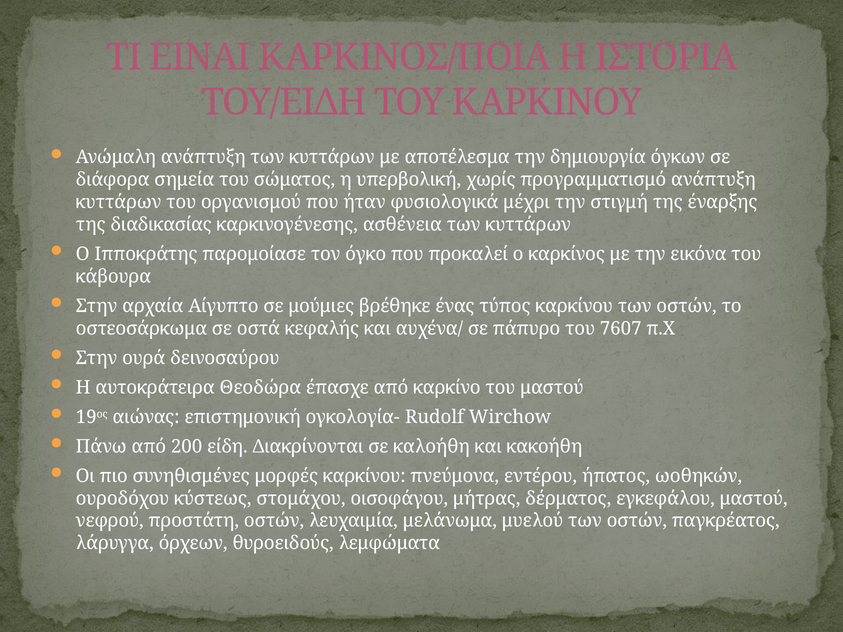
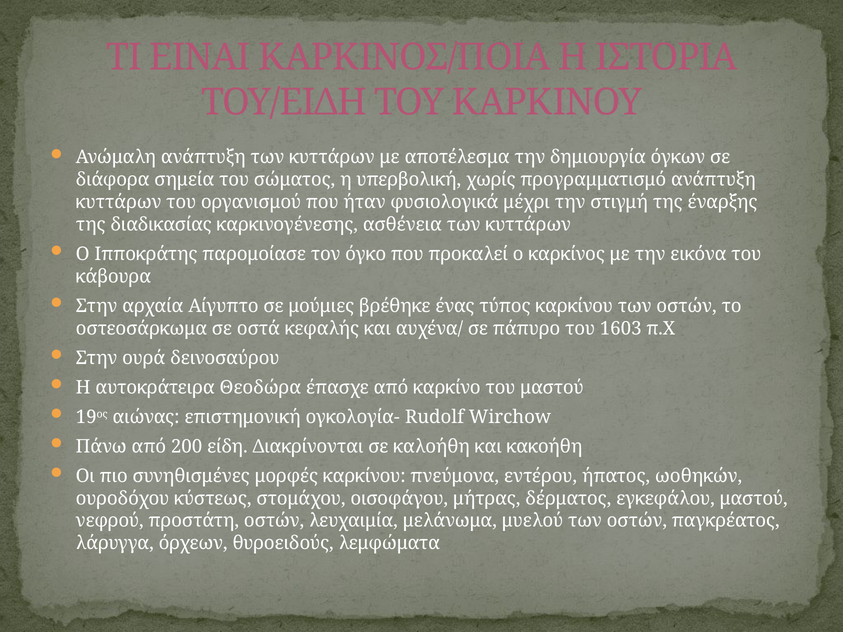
7607: 7607 -> 1603
